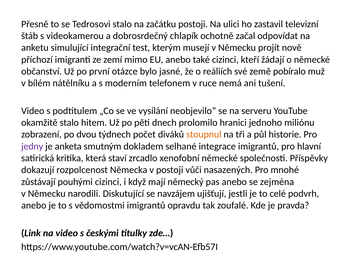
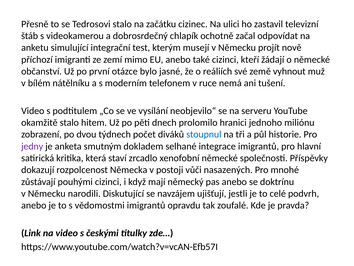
začátku postoji: postoji -> cizinec
pobíralo: pobíralo -> vyhnout
stoupnul colour: orange -> blue
zejména: zejména -> doktrínu
